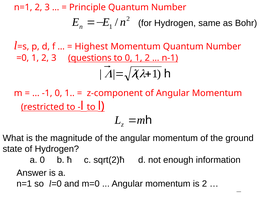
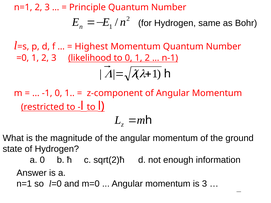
questions: questions -> likelihood
is 2: 2 -> 3
